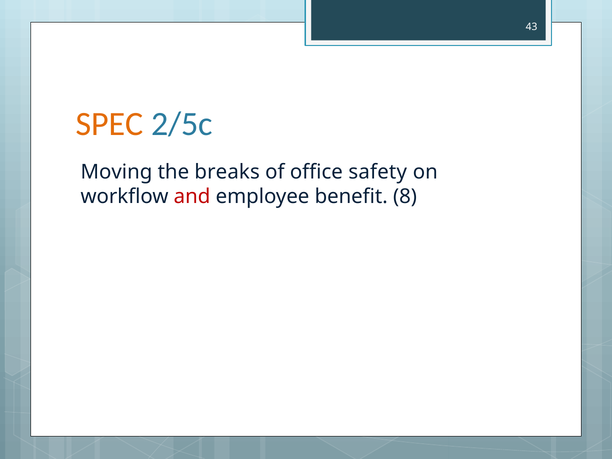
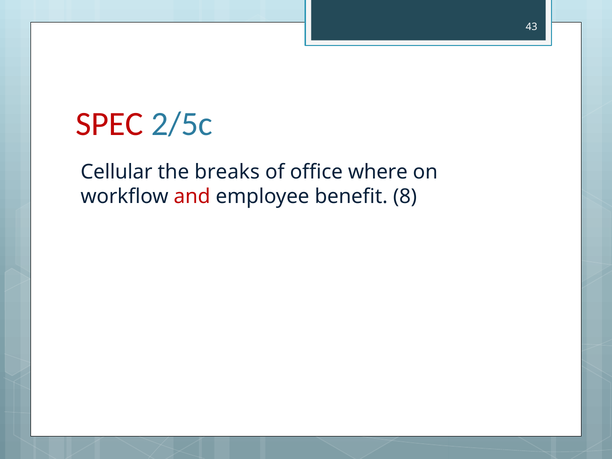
SPEC colour: orange -> red
Moving: Moving -> Cellular
safety: safety -> where
